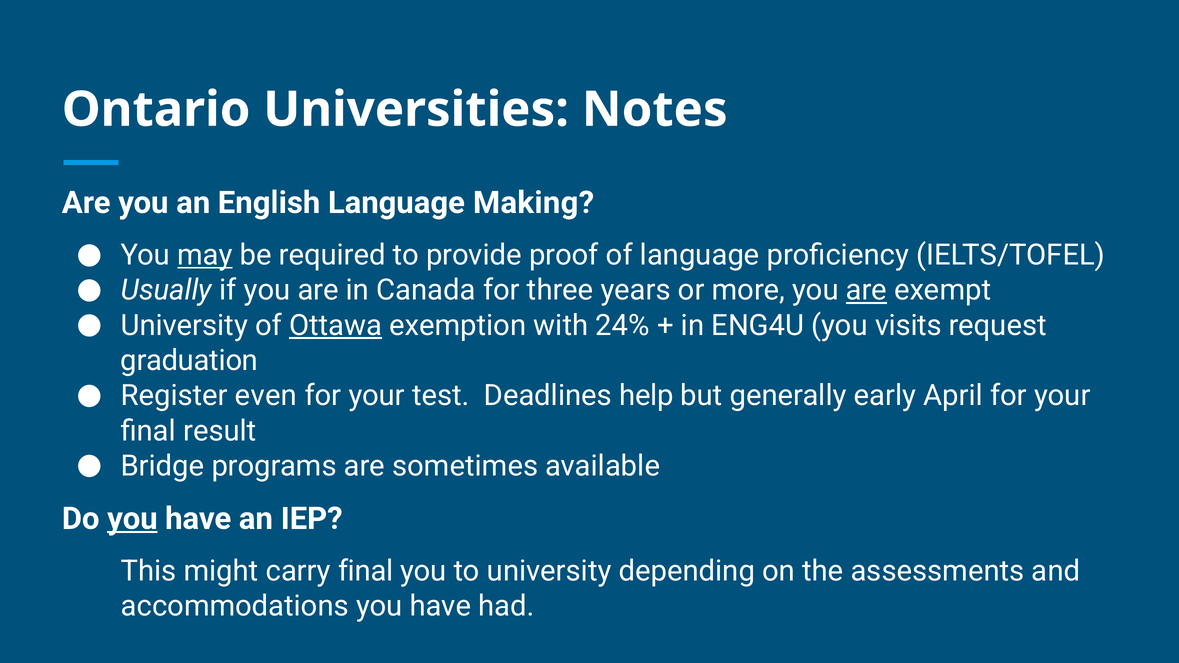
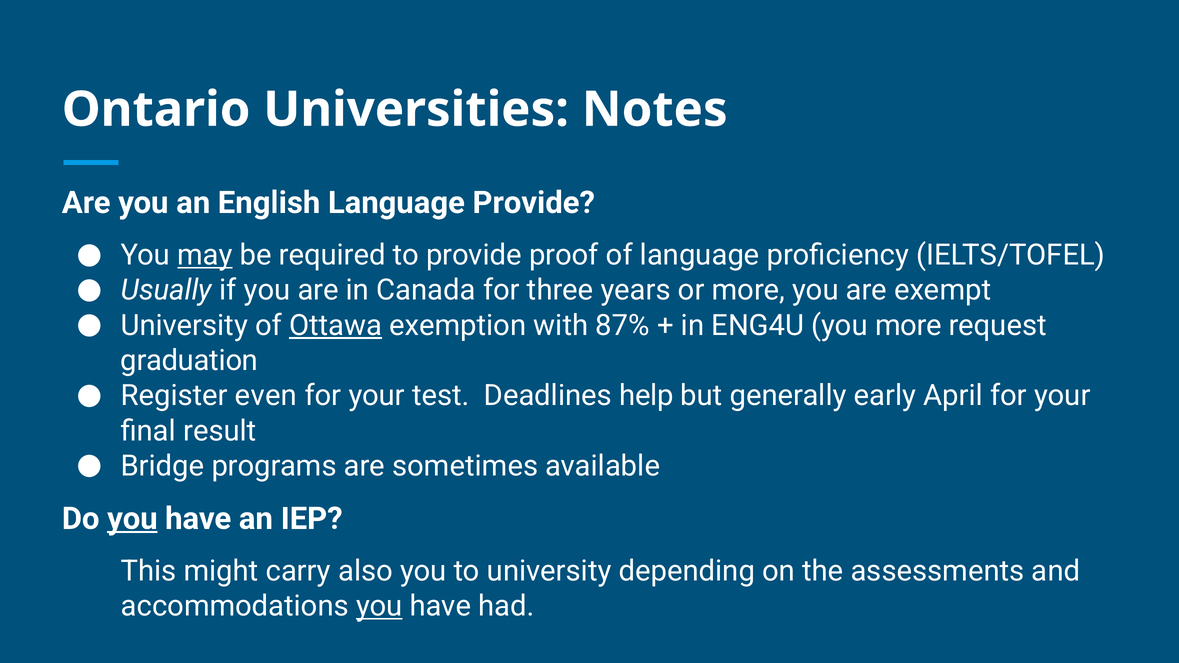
Language Making: Making -> Provide
are at (866, 290) underline: present -> none
24%: 24% -> 87%
you visits: visits -> more
carry final: final -> also
you at (379, 606) underline: none -> present
